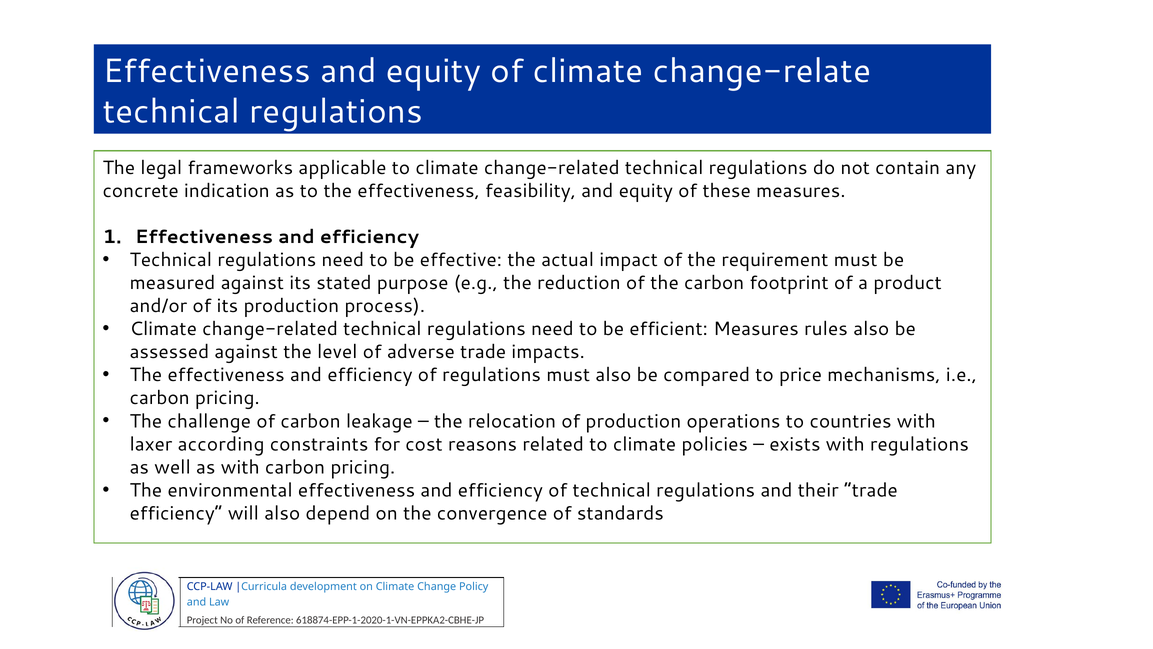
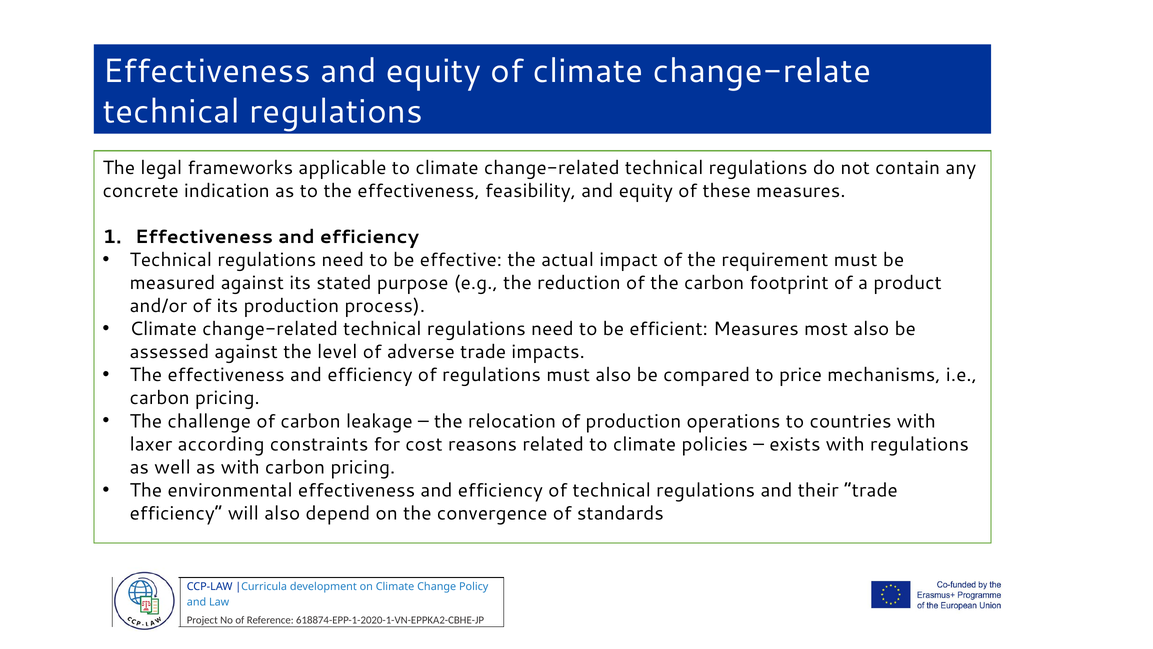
rules: rules -> most
